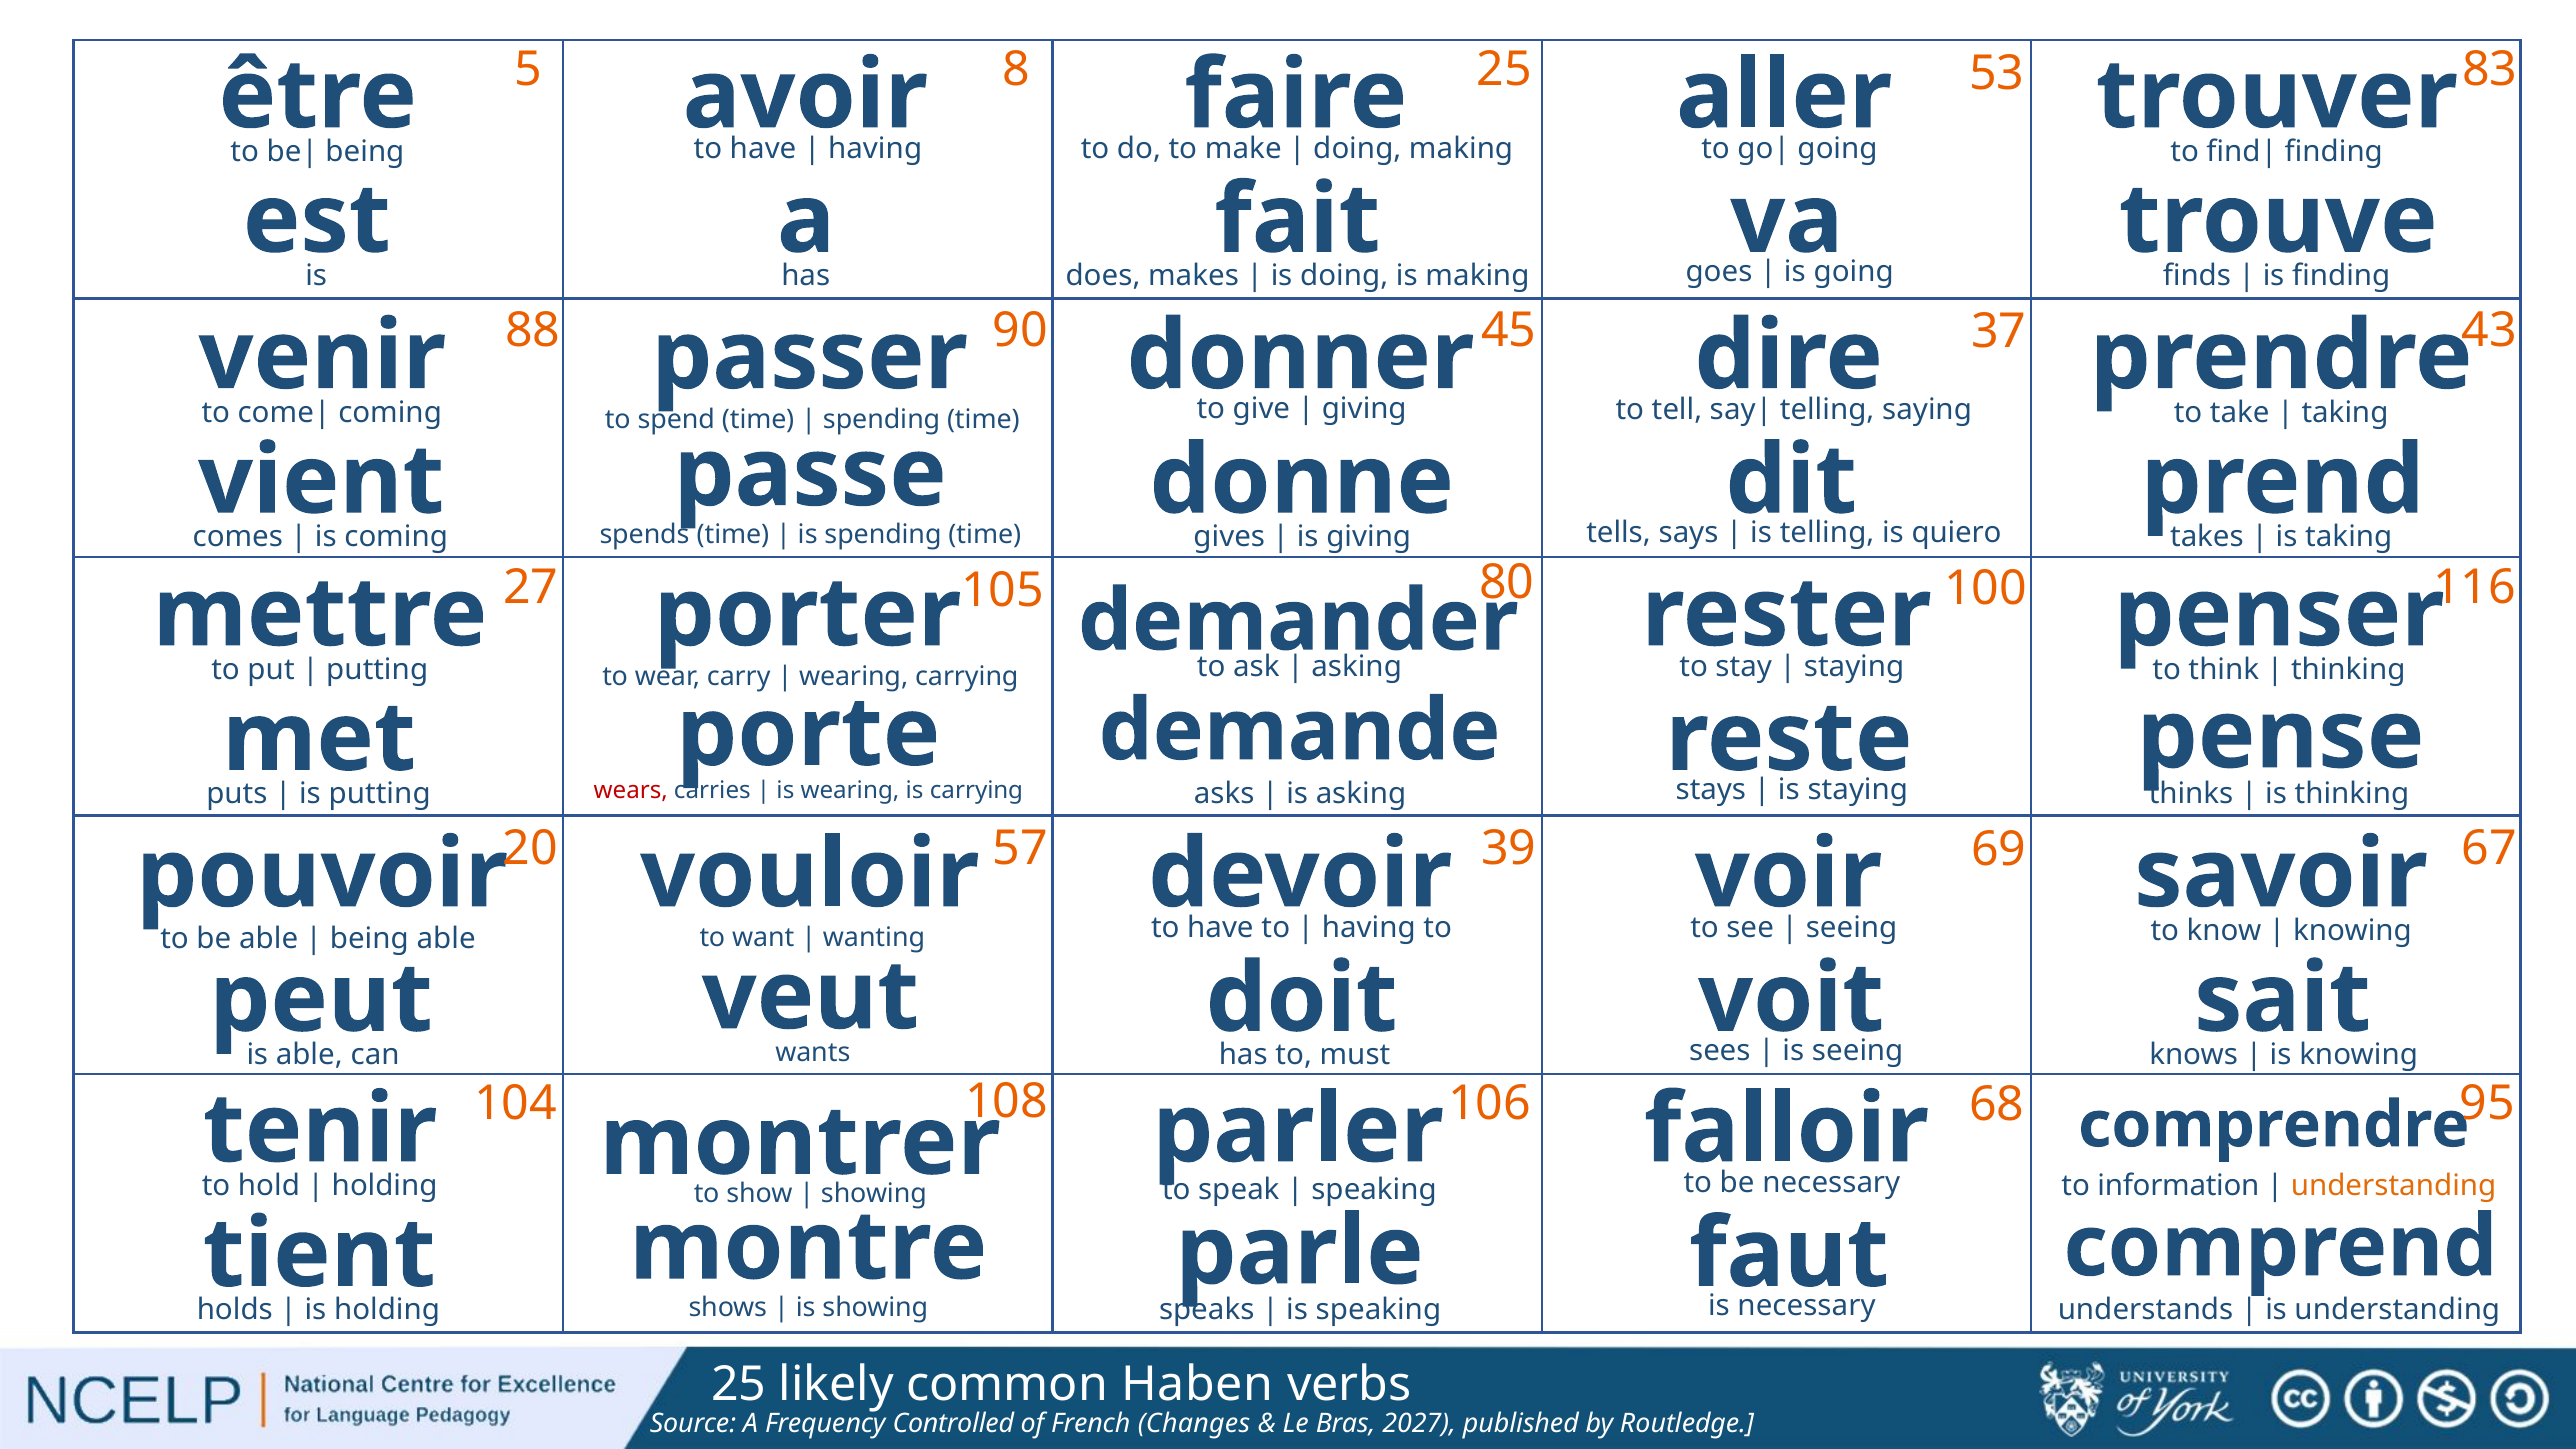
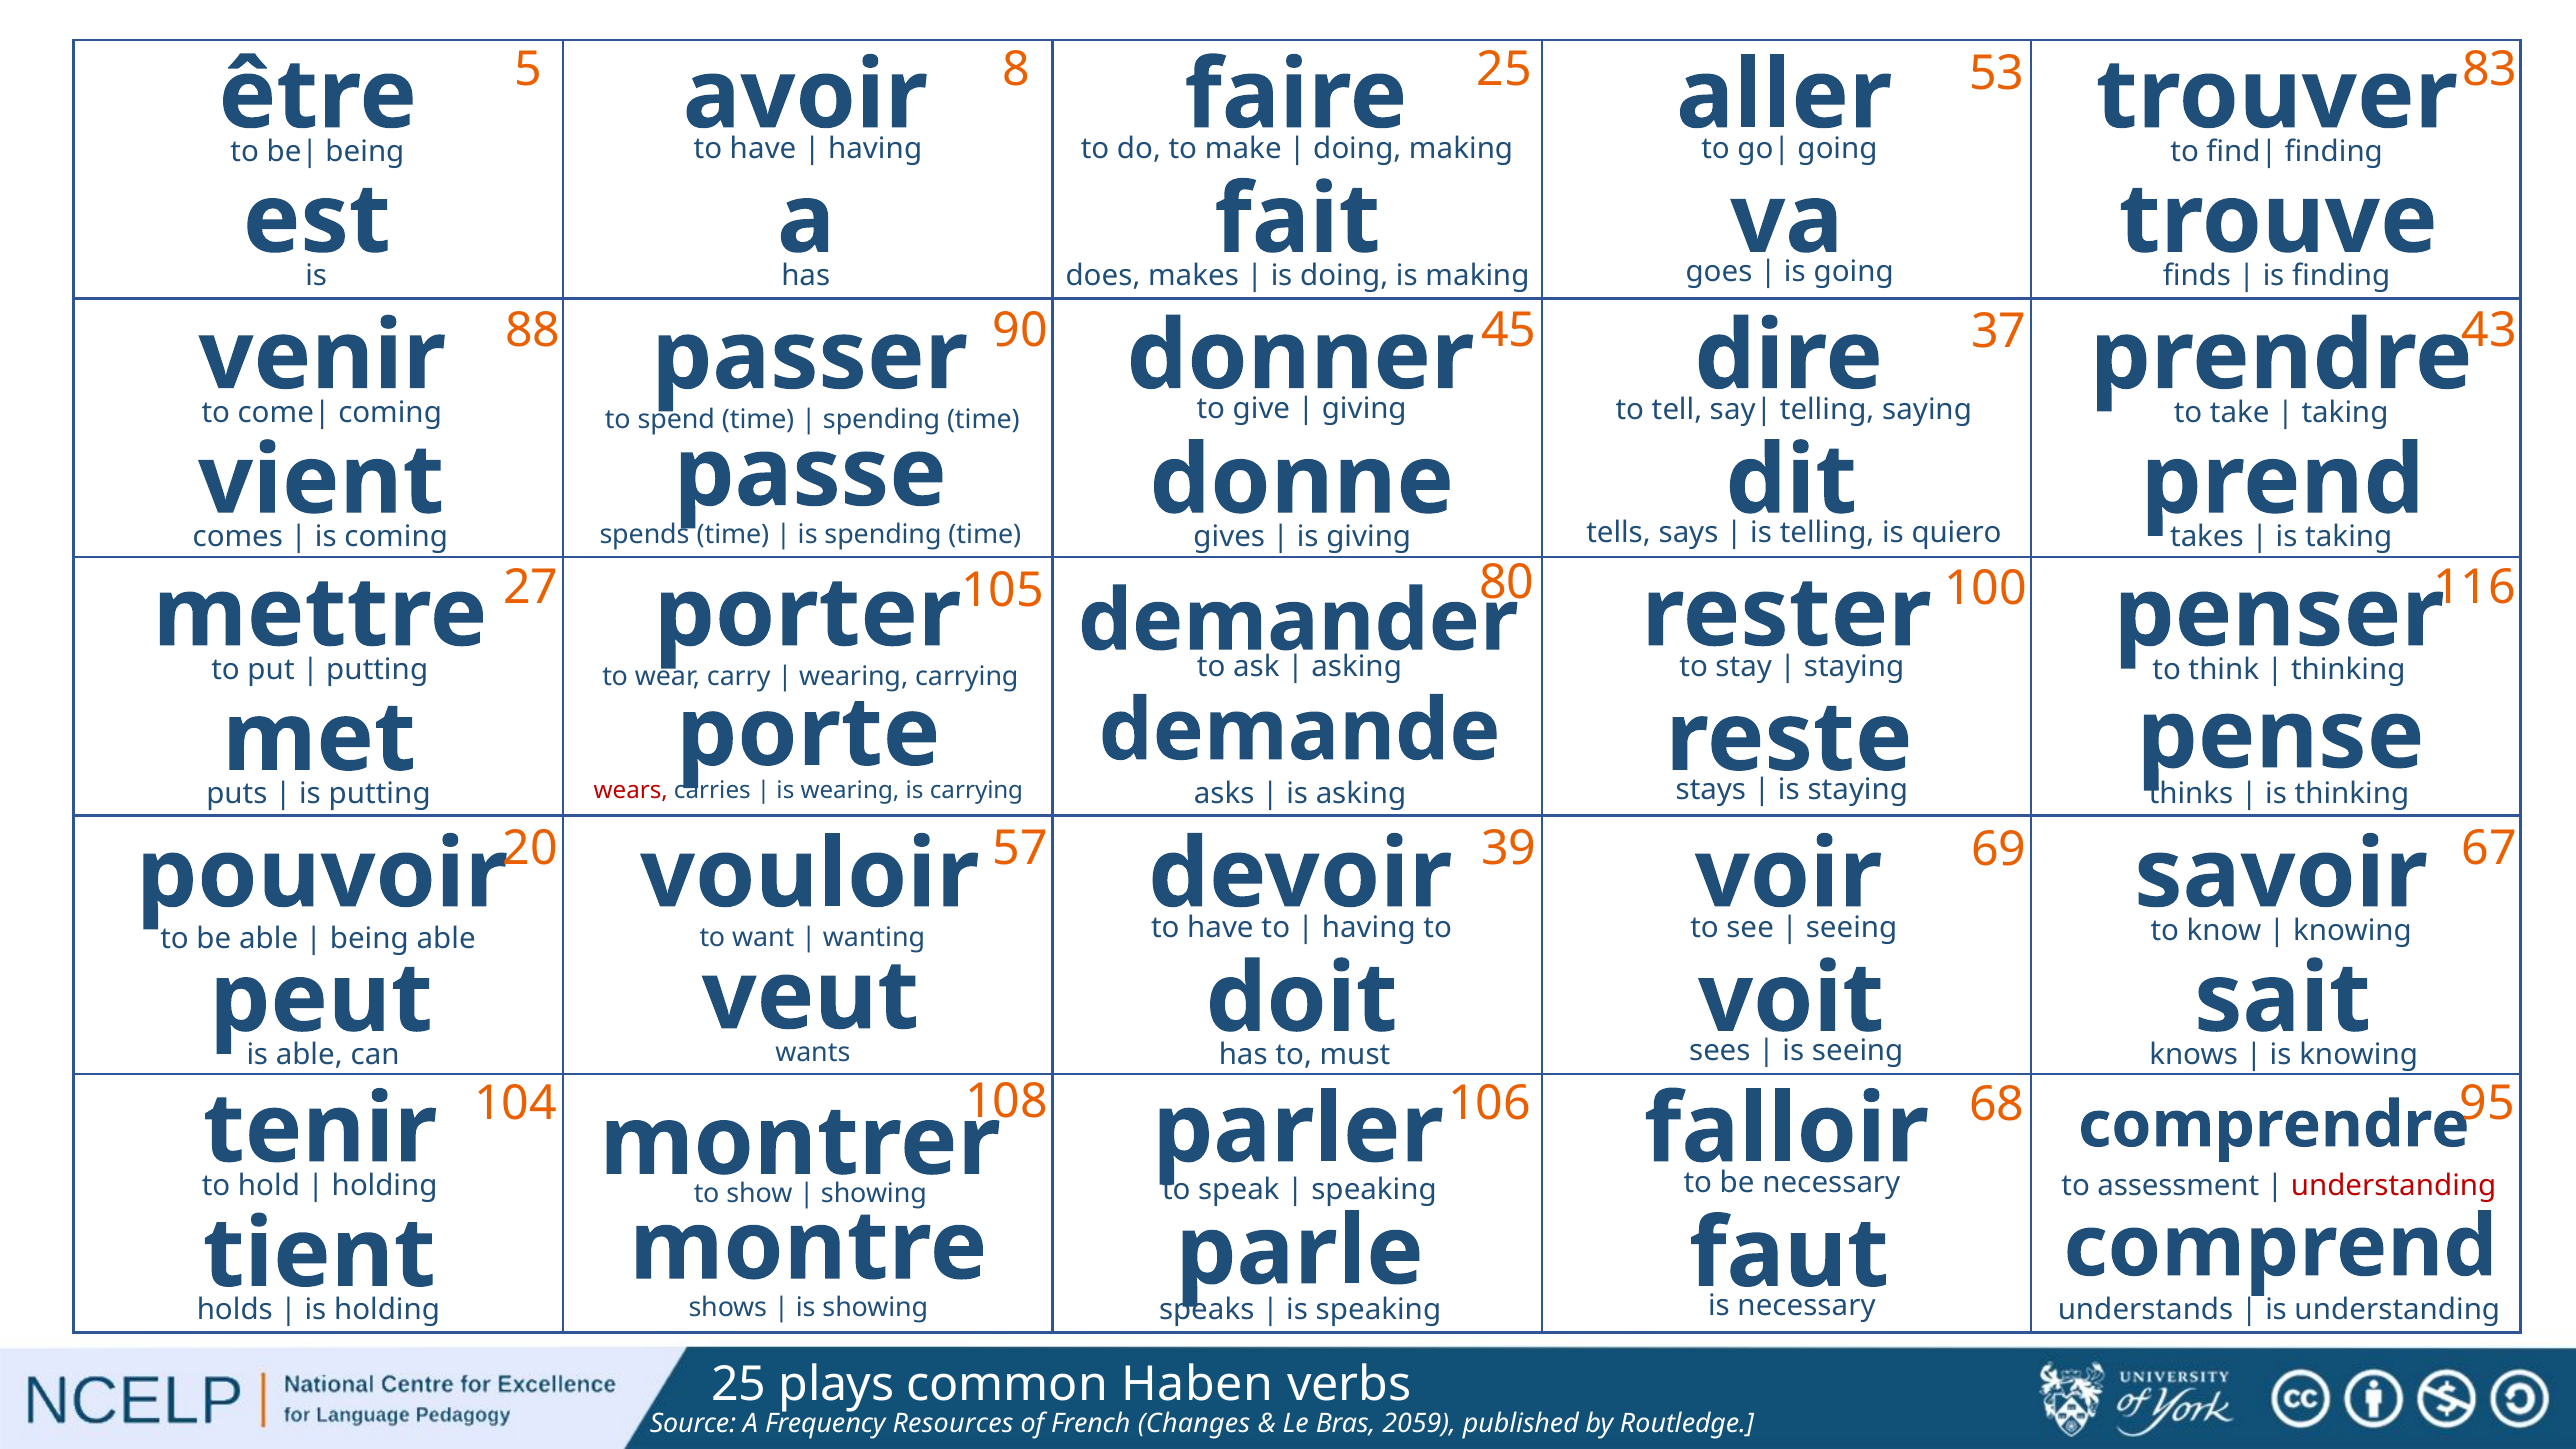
information: information -> assessment
understanding at (2394, 1186) colour: orange -> red
likely: likely -> plays
Controlled: Controlled -> Resources
2027: 2027 -> 2059
